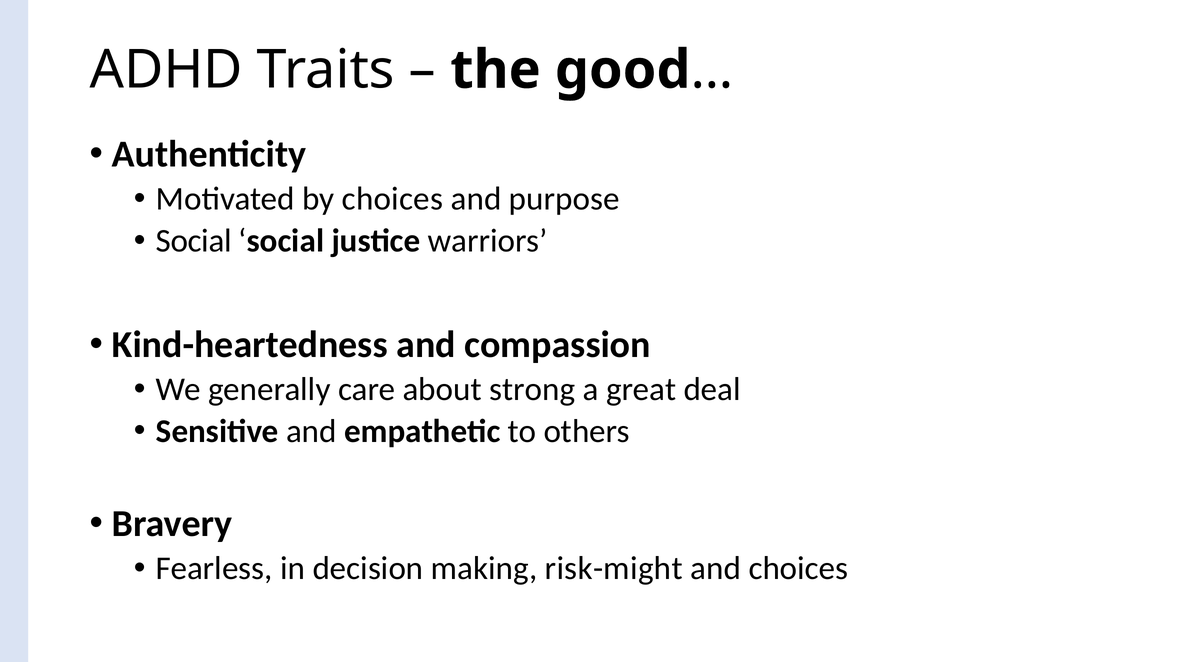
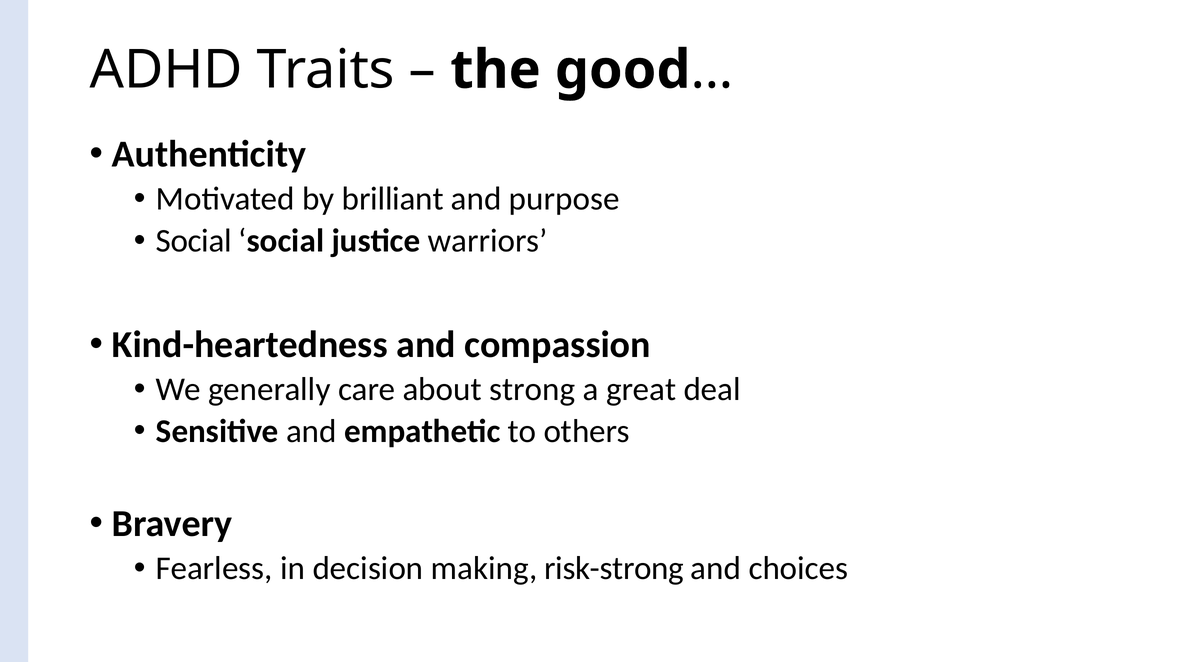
by choices: choices -> brilliant
risk-might: risk-might -> risk-strong
